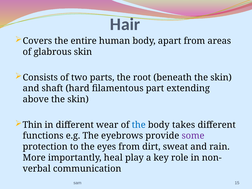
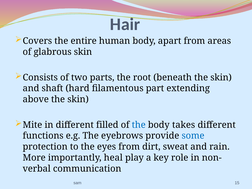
Thin: Thin -> Mite
wear: wear -> filled
some colour: purple -> blue
